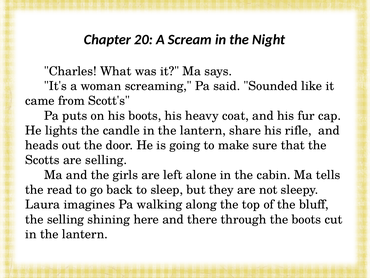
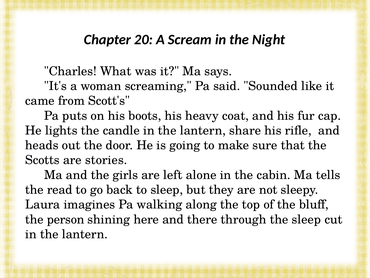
are selling: selling -> stories
the selling: selling -> person
the boots: boots -> sleep
